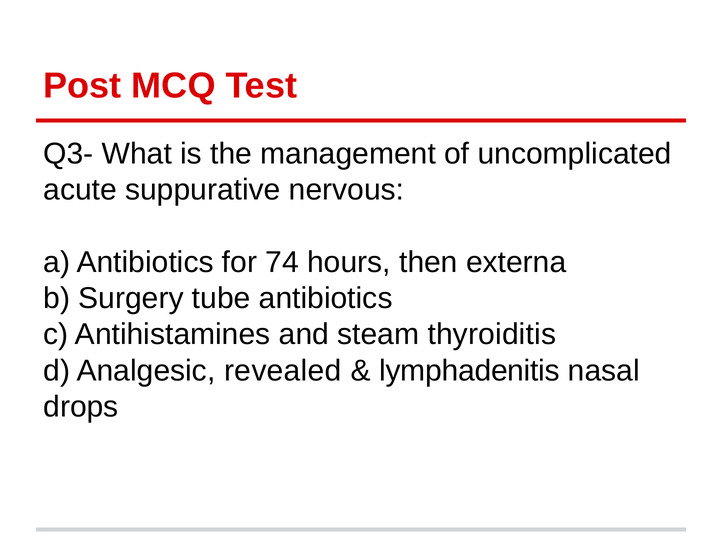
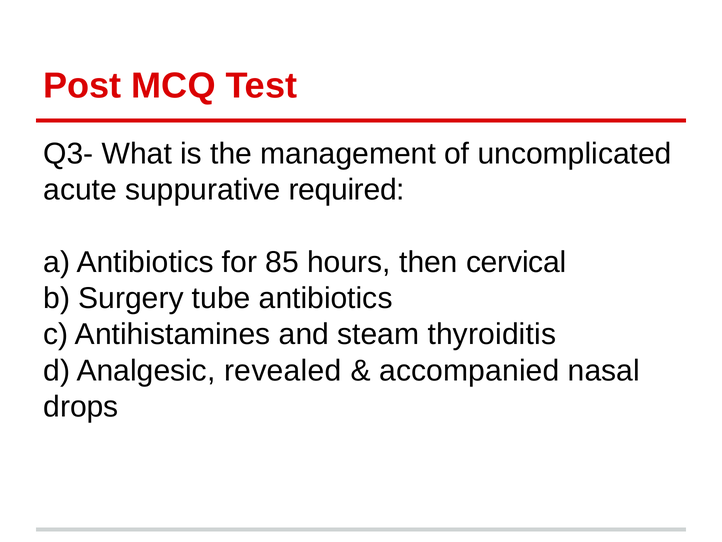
nervous: nervous -> required
74: 74 -> 85
externa: externa -> cervical
lymphadenitis: lymphadenitis -> accompanied
